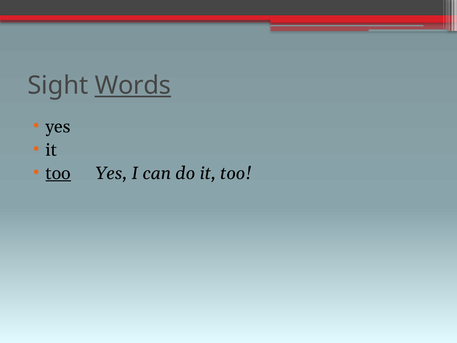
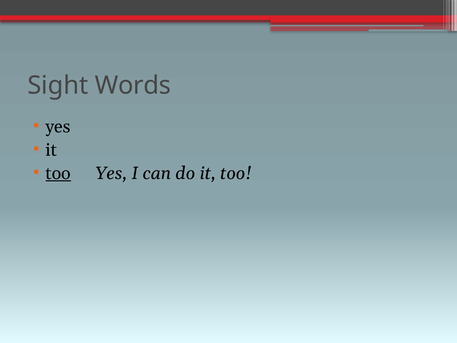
Words underline: present -> none
